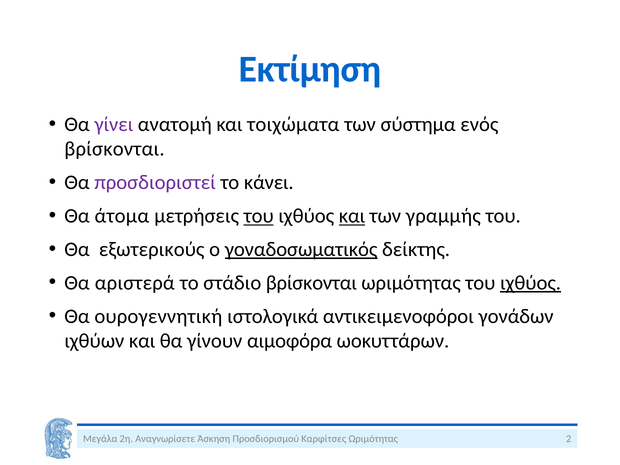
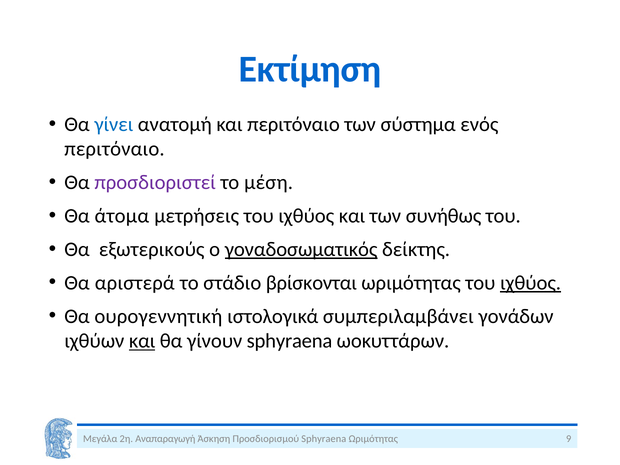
γίνει colour: purple -> blue
και τοιχώματα: τοιχώματα -> περιτόναιο
βρίσκονται at (114, 149): βρίσκονται -> περιτόναιο
κάνει: κάνει -> μέση
του at (259, 216) underline: present -> none
και at (352, 216) underline: present -> none
γραμμής: γραμμής -> συνήθως
αντικειμενοφόροι: αντικειμενοφόροι -> συμπεριλαμβάνει
και at (142, 341) underline: none -> present
γίνουν αιμοφόρα: αιμοφόρα -> sphyraena
Αναγνωρίσετε: Αναγνωρίσετε -> Αναπαραγωγή
Προσδιορισμού Καρφίτσες: Καρφίτσες -> Sphyraena
2: 2 -> 9
